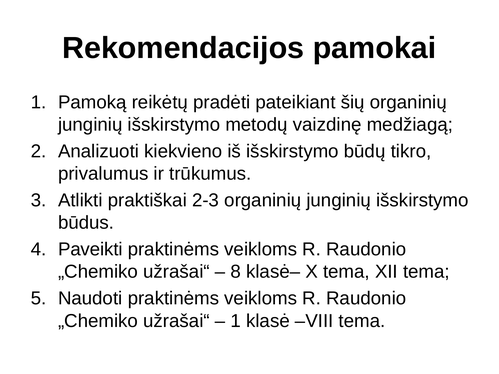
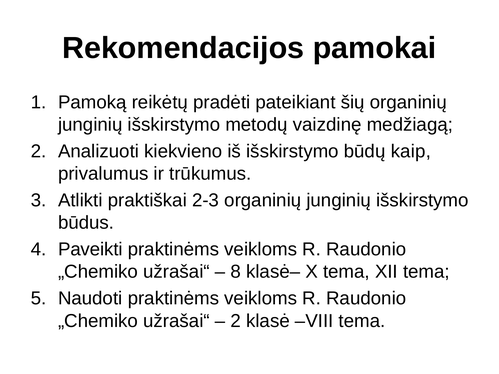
tikro: tikro -> kaip
1 at (236, 321): 1 -> 2
